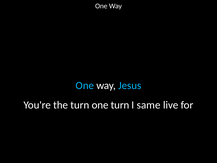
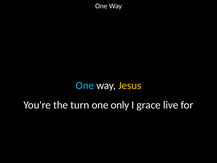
Jesus colour: light blue -> yellow
one turn: turn -> only
same: same -> grace
